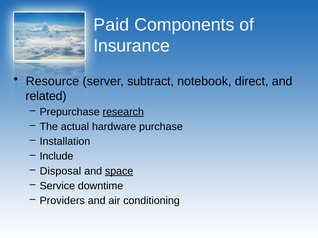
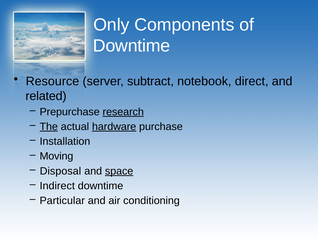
Paid: Paid -> Only
Insurance at (132, 46): Insurance -> Downtime
The underline: none -> present
hardware underline: none -> present
Include: Include -> Moving
Service: Service -> Indirect
Providers: Providers -> Particular
